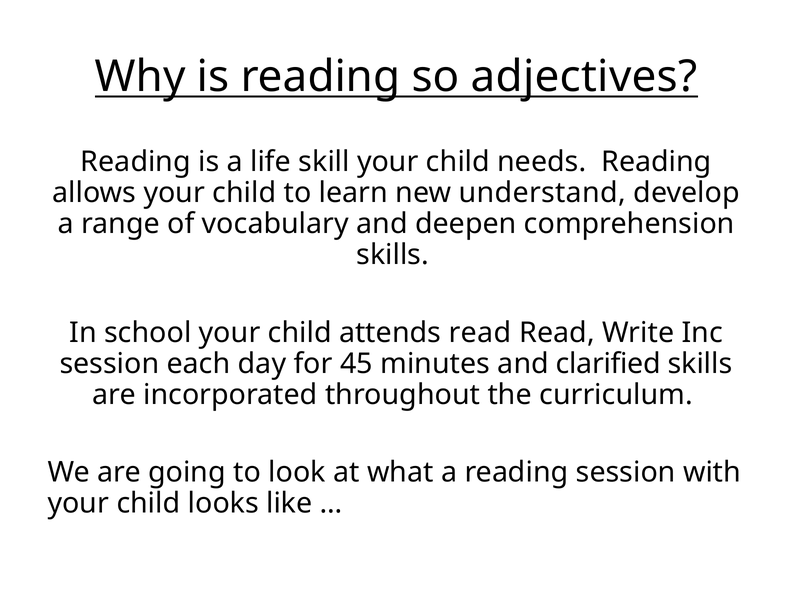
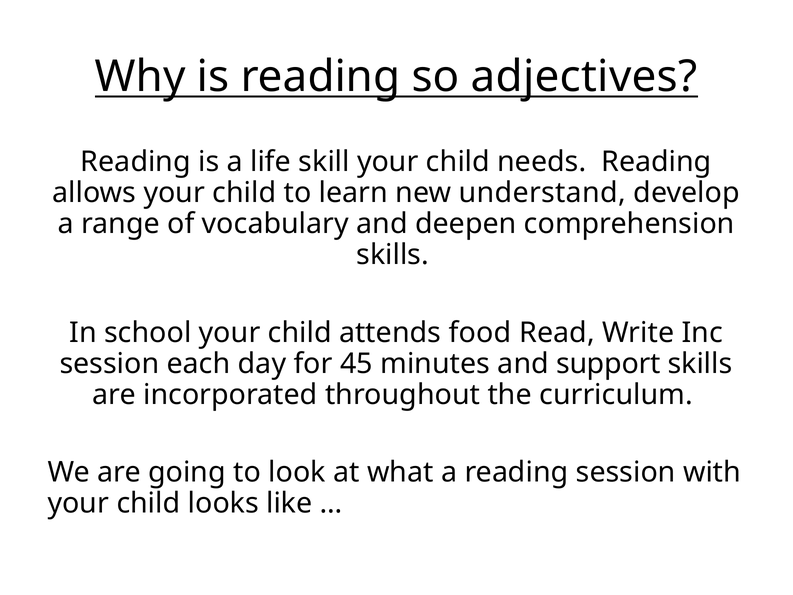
attends read: read -> food
clarified: clarified -> support
